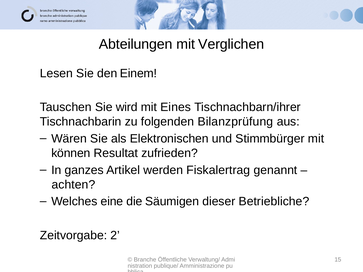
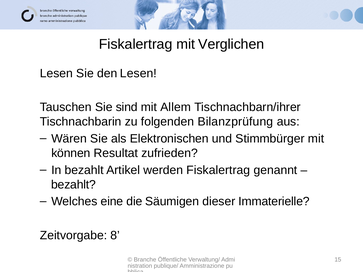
Abteilungen at (136, 44): Abteilungen -> Fiskalertrag
den Einem: Einem -> Lesen
wird: wird -> sind
Eines: Eines -> Allem
In ganzes: ganzes -> bezahlt
achten at (73, 185): achten -> bezahlt
Betriebliche: Betriebliche -> Immaterielle
2: 2 -> 8
